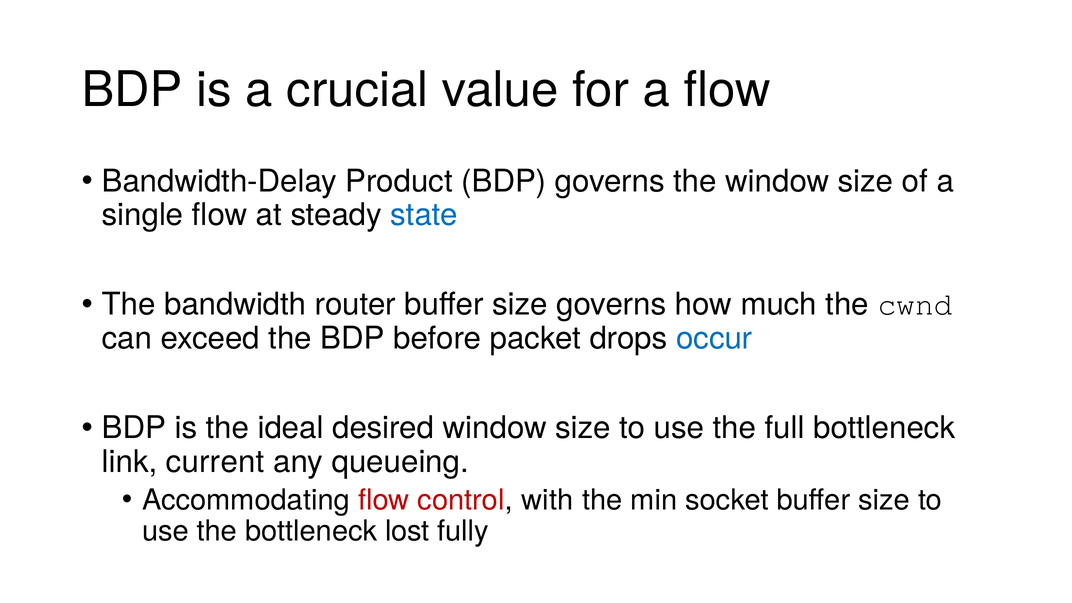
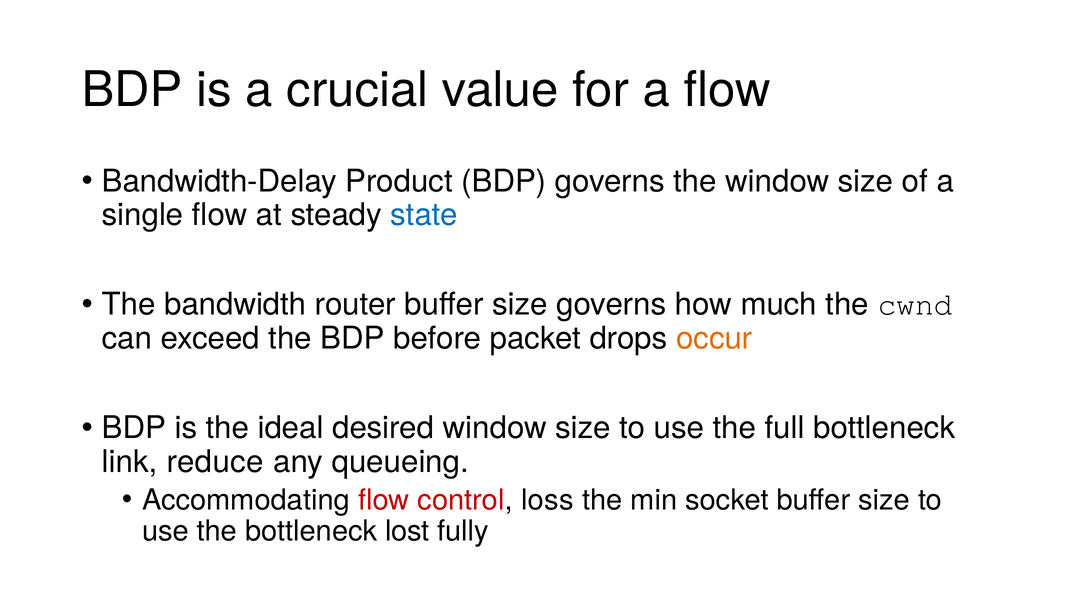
occur colour: blue -> orange
current: current -> reduce
with: with -> loss
